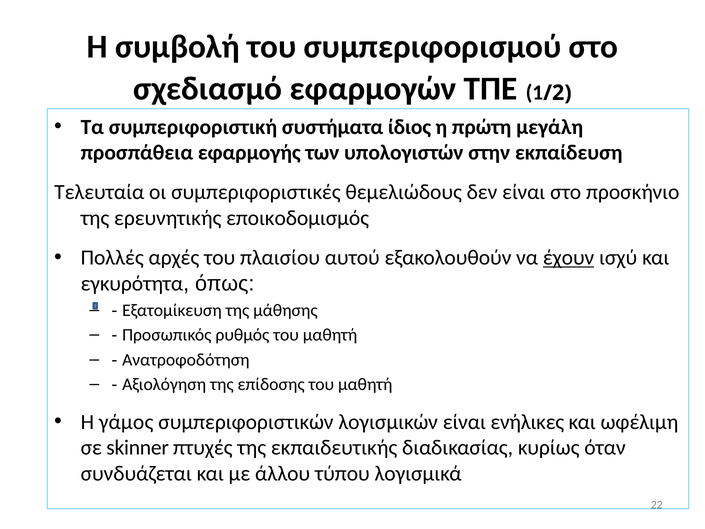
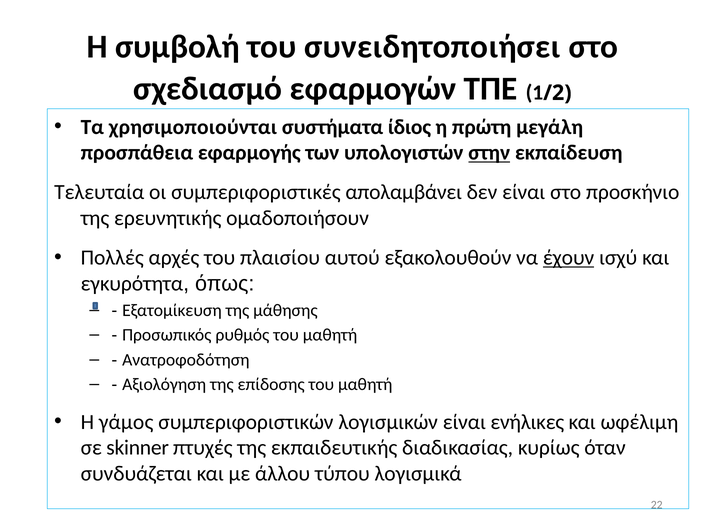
συµπεριφορισµού: συµπεριφορισµού -> συνειδητοποιήσει
συμπεριφοριστική: συμπεριφοριστική -> χρησιμοποιούνται
στην underline: none -> present
θεμελιώδους: θεμελιώδους -> απολαμβάνει
εποικοδομισμός: εποικοδομισμός -> ομαδοποιήσουν
